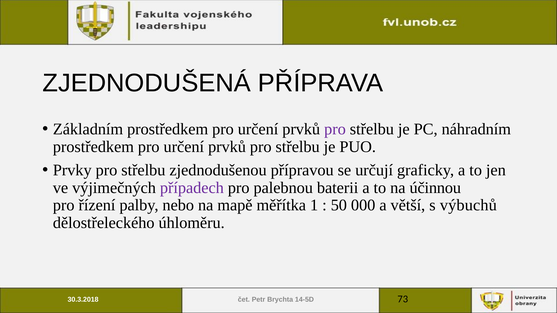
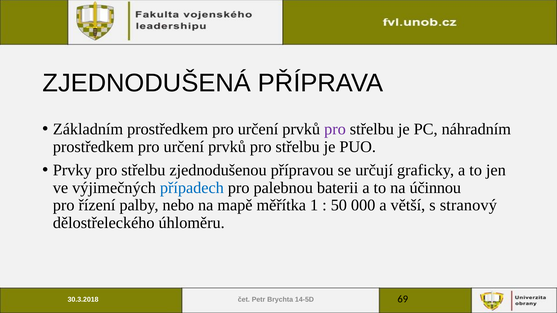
případech colour: purple -> blue
výbuchů: výbuchů -> stranový
73: 73 -> 69
